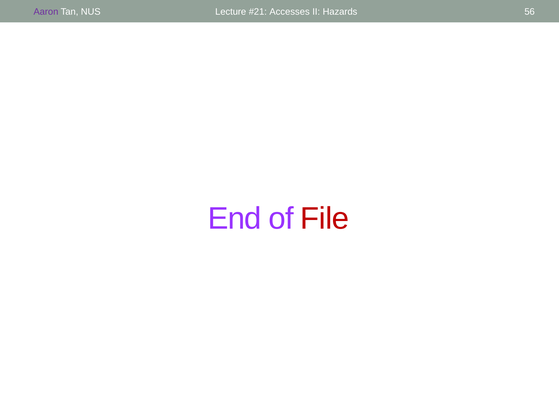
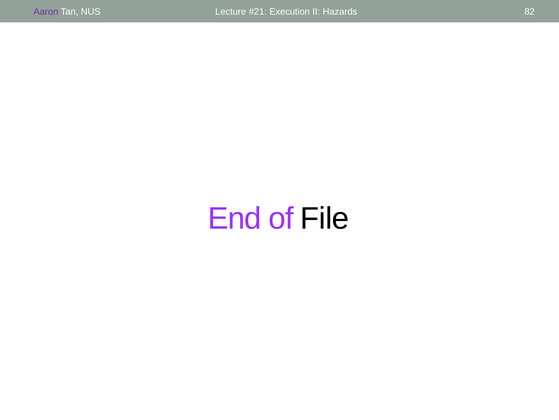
Accesses: Accesses -> Execution
56: 56 -> 82
File colour: red -> black
